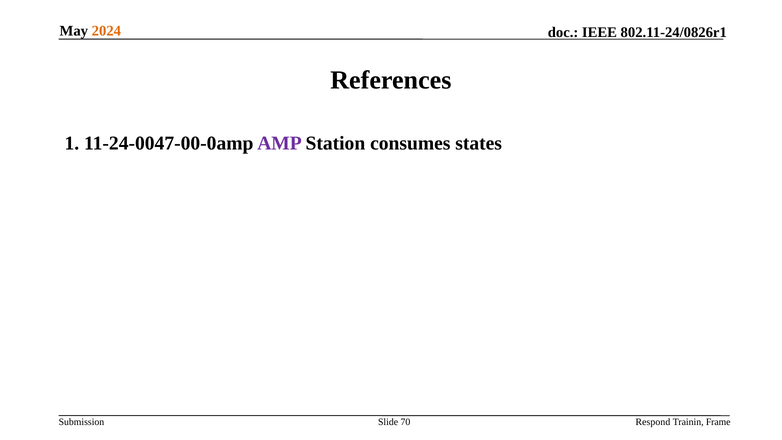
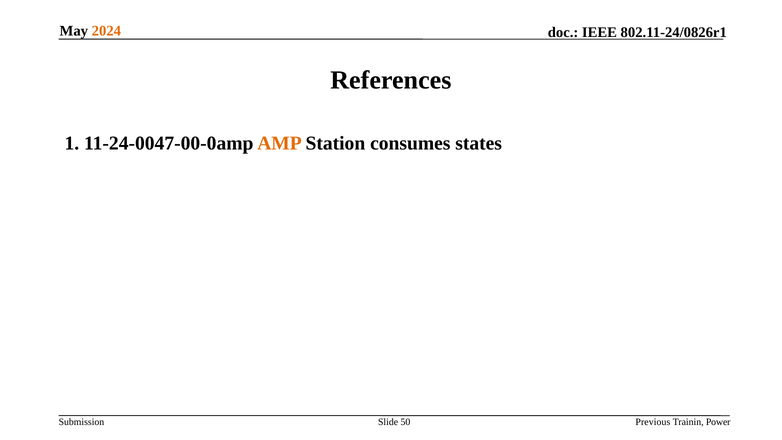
AMP colour: purple -> orange
70: 70 -> 50
Respond: Respond -> Previous
Frame: Frame -> Power
